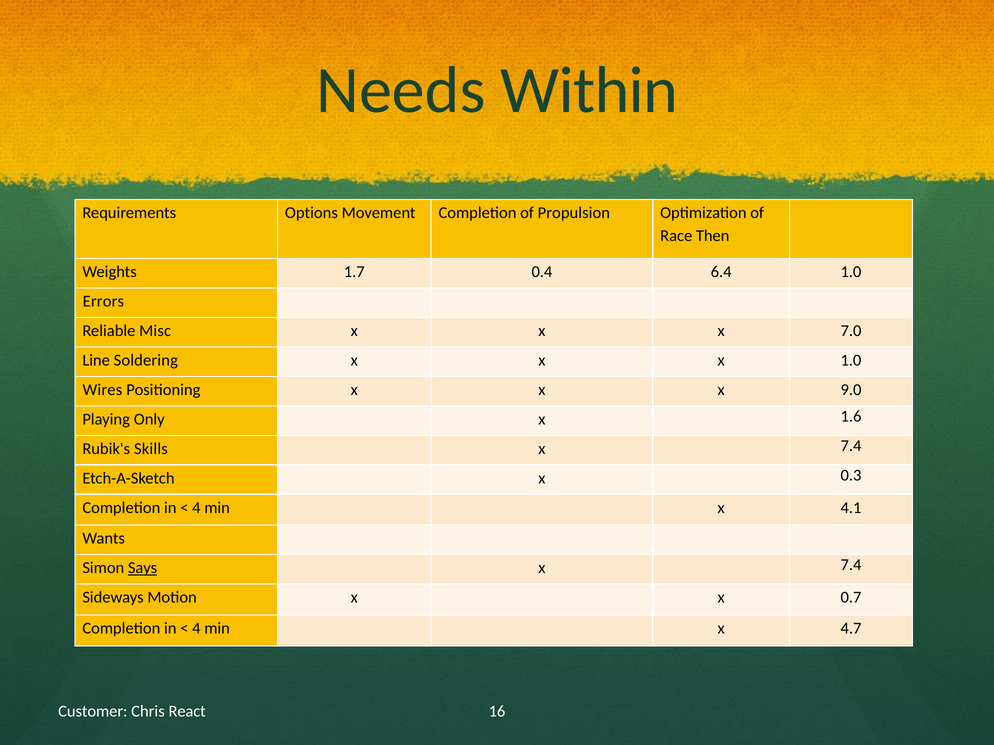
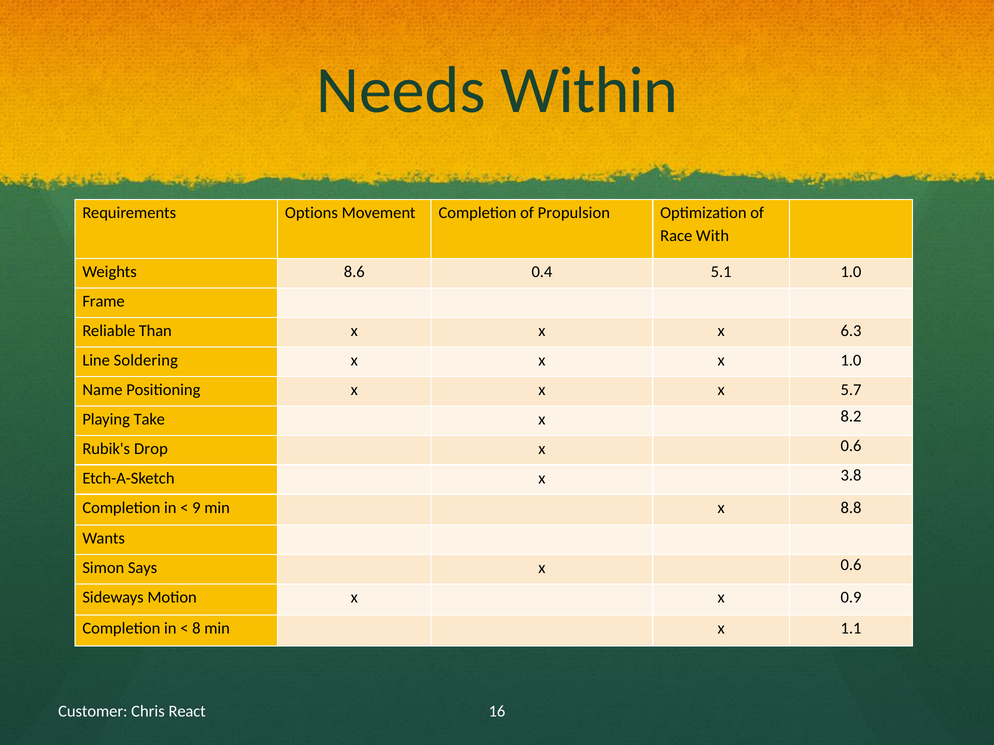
Then: Then -> With
1.7: 1.7 -> 8.6
6.4: 6.4 -> 5.1
Errors: Errors -> Frame
Misc: Misc -> Than
7.0: 7.0 -> 6.3
Wires: Wires -> Name
9.0: 9.0 -> 5.7
Only: Only -> Take
1.6: 1.6 -> 8.2
Skills: Skills -> Drop
7.4 at (851, 446): 7.4 -> 0.6
0.3: 0.3 -> 3.8
4 at (196, 508): 4 -> 9
4.1: 4.1 -> 8.8
Says underline: present -> none
7.4 at (851, 565): 7.4 -> 0.6
0.7: 0.7 -> 0.9
4 at (196, 629): 4 -> 8
4.7: 4.7 -> 1.1
